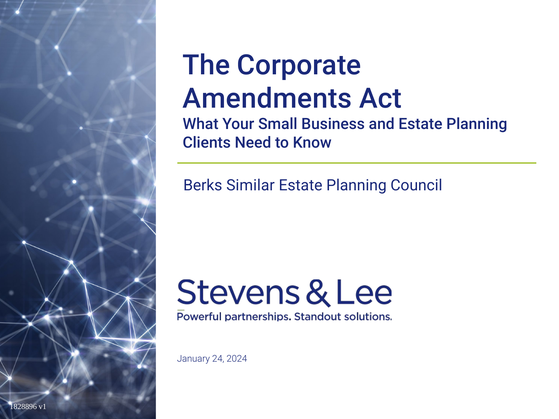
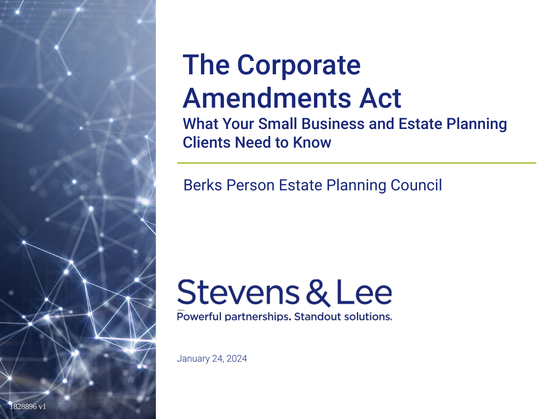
Similar: Similar -> Person
